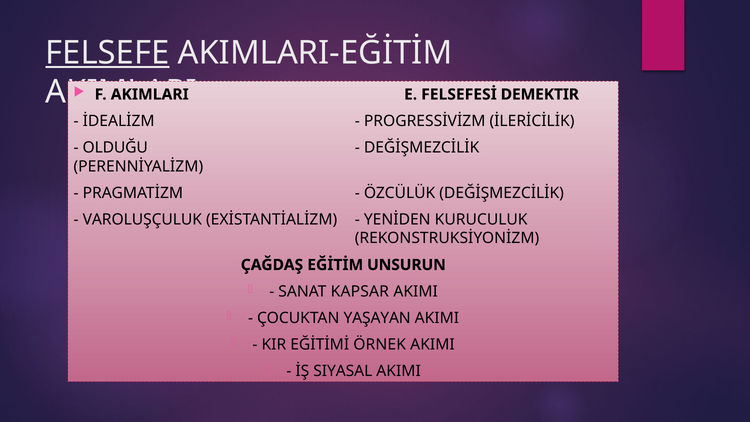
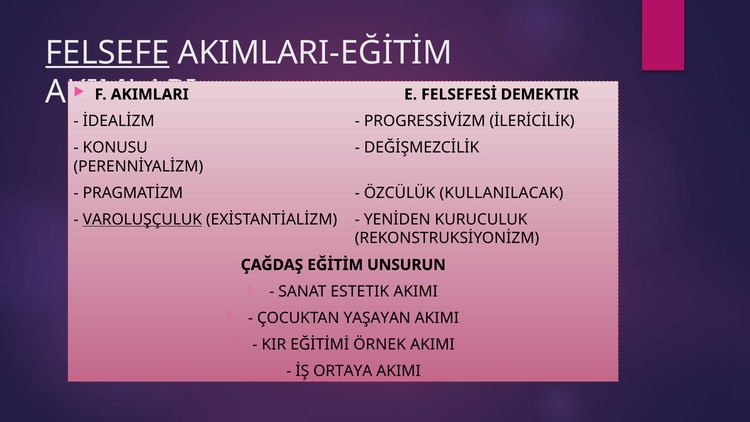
OLDUĞU: OLDUĞU -> KONUSU
ÖZCÜLÜK DEĞİŞMEZCİLİK: DEĞİŞMEZCİLİK -> KULLANILACAK
VAROLUŞÇULUK underline: none -> present
KAPSAR: KAPSAR -> ESTETIK
SIYASAL: SIYASAL -> ORTAYA
